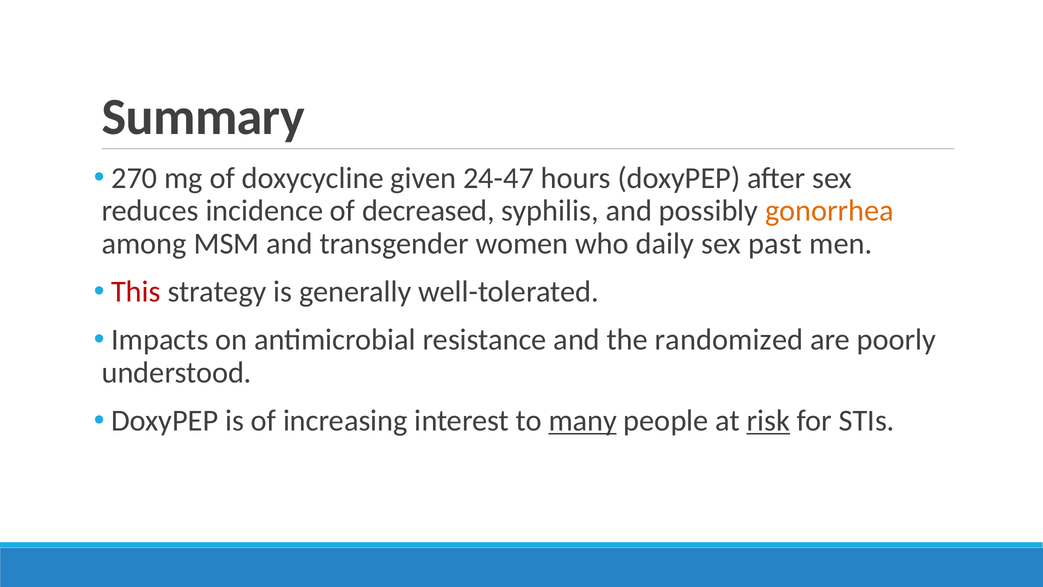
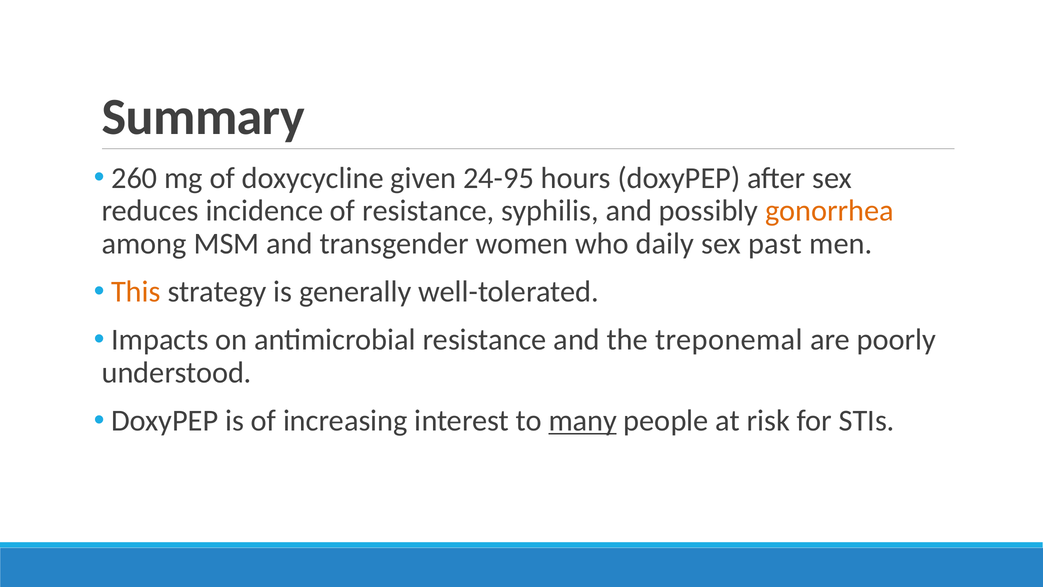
270: 270 -> 260
24-47: 24-47 -> 24-95
of decreased: decreased -> resistance
This colour: red -> orange
randomized: randomized -> treponemal
risk underline: present -> none
